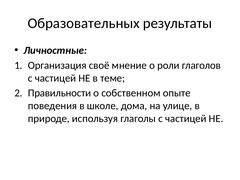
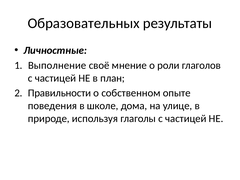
Организация: Организация -> Выполнение
теме: теме -> план
